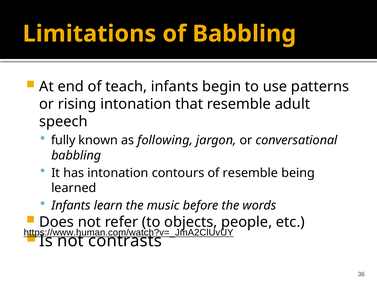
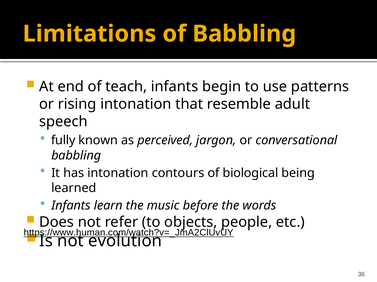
following: following -> perceived
of resemble: resemble -> biological
contrasts: contrasts -> evolution
